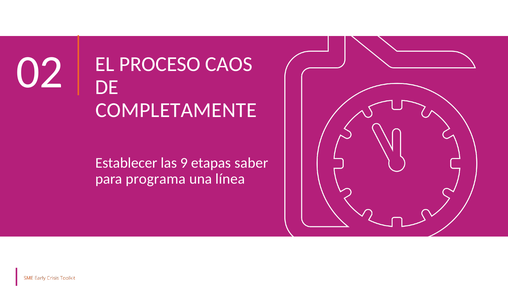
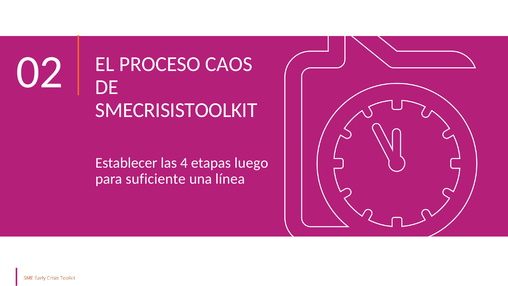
COMPLETAMENTE: COMPLETAMENTE -> SMECRISISTOOLKIT
9: 9 -> 4
saber: saber -> luego
programa: programa -> suficiente
